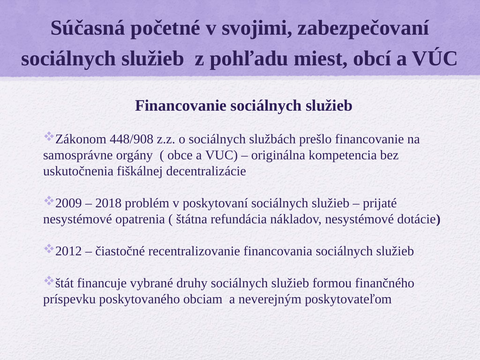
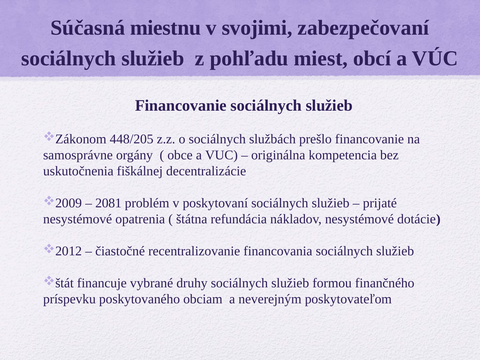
početné: početné -> miestnu
448/908: 448/908 -> 448/205
2018: 2018 -> 2081
